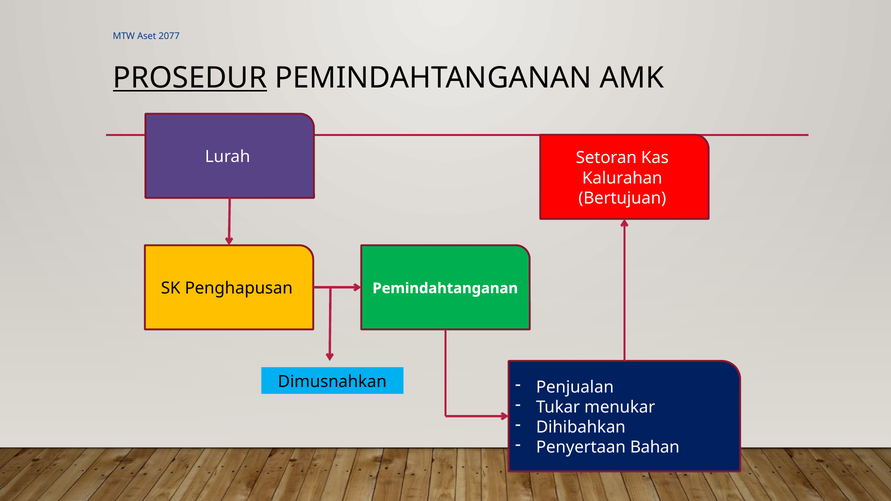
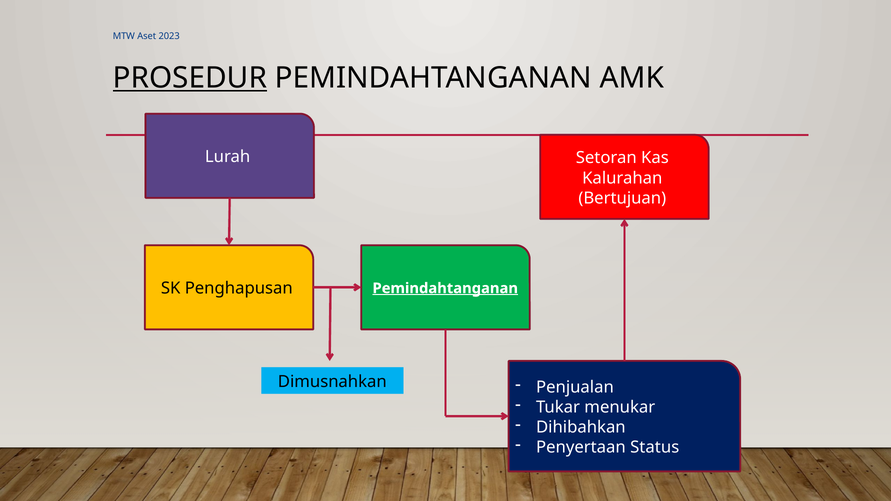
2077: 2077 -> 2023
Pemindahtanganan at (445, 288) underline: none -> present
Bahan: Bahan -> Status
